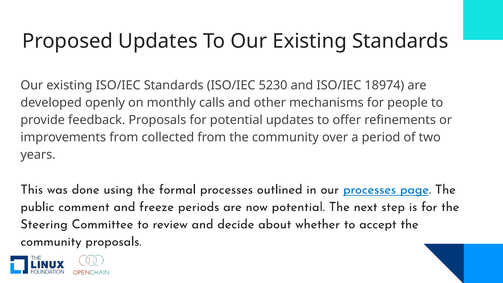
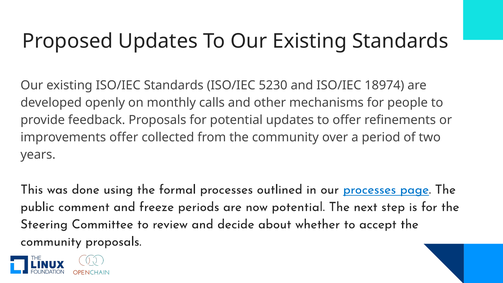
improvements from: from -> offer
